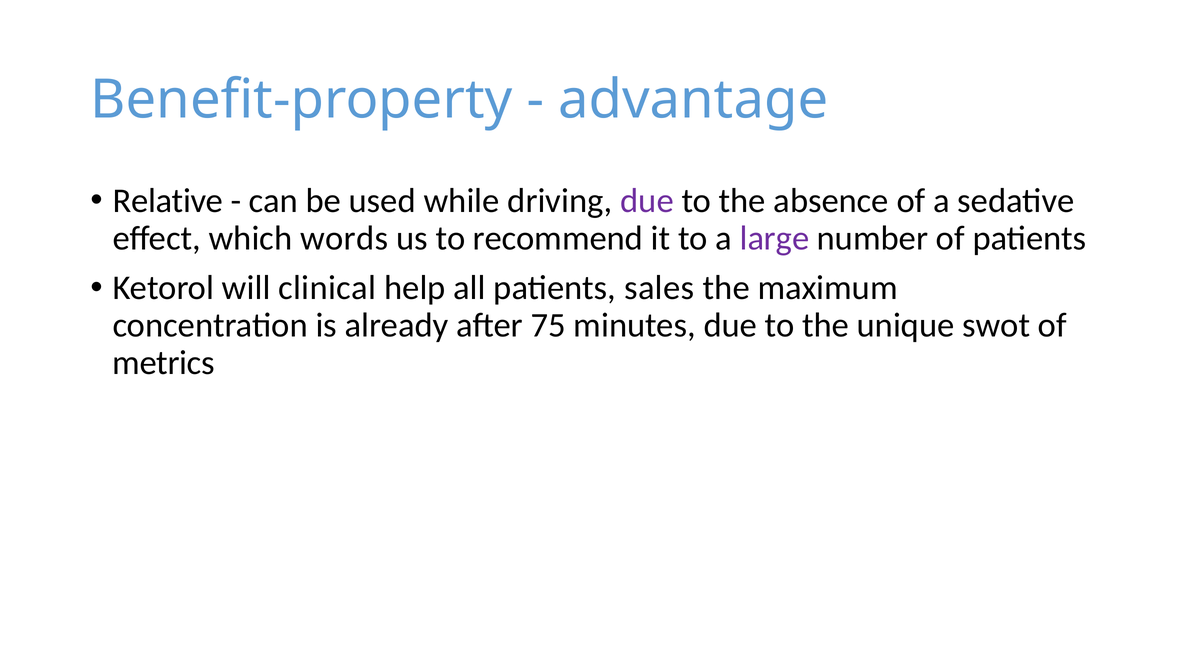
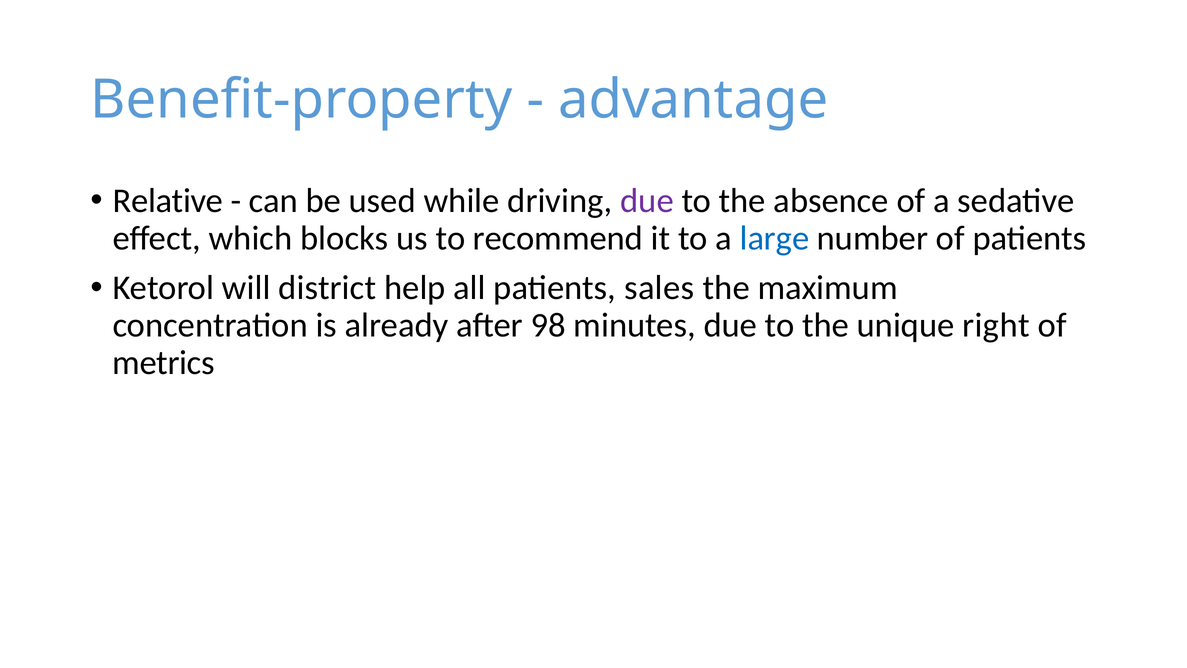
words: words -> blocks
large colour: purple -> blue
clinical: clinical -> district
75: 75 -> 98
swot: swot -> right
